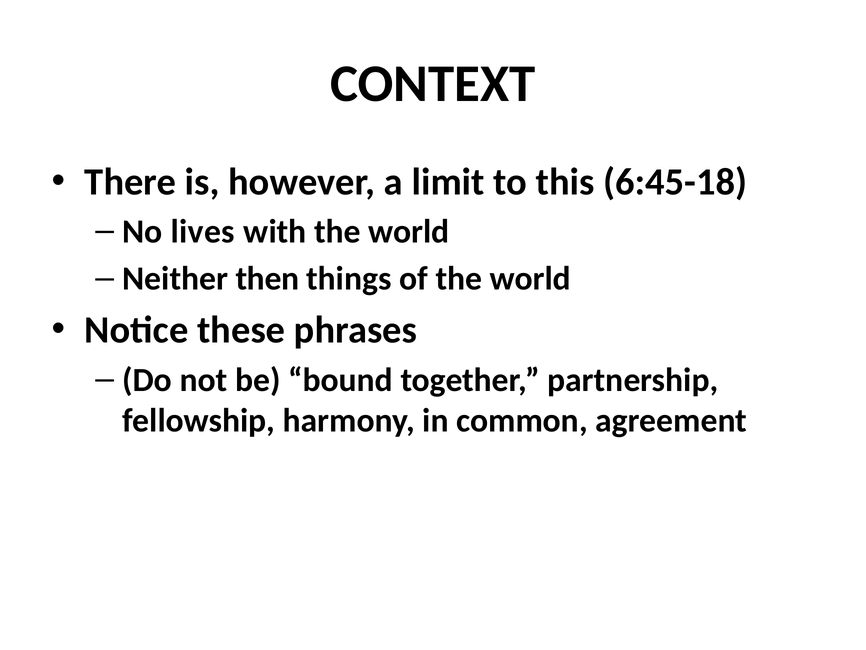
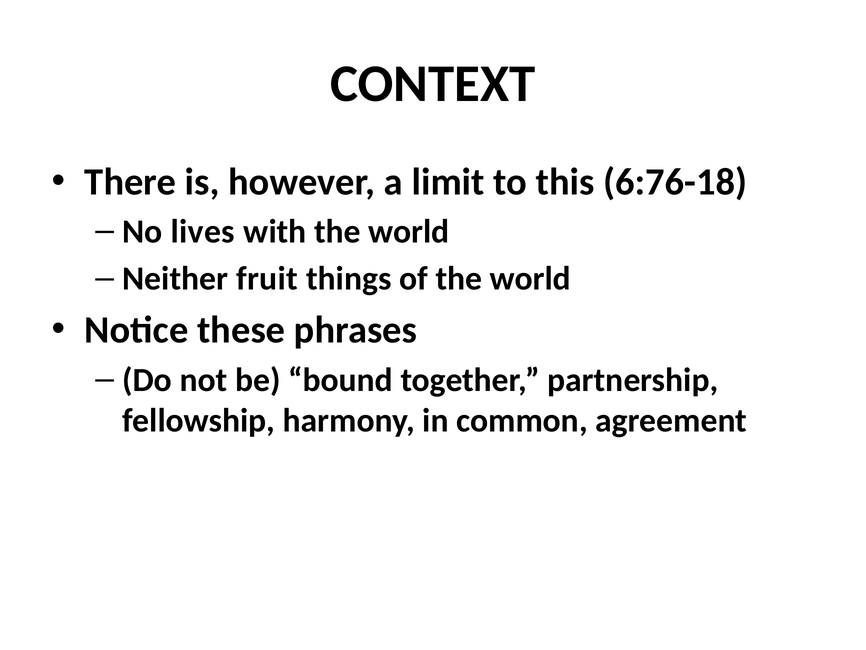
6:45-18: 6:45-18 -> 6:76-18
then: then -> fruit
